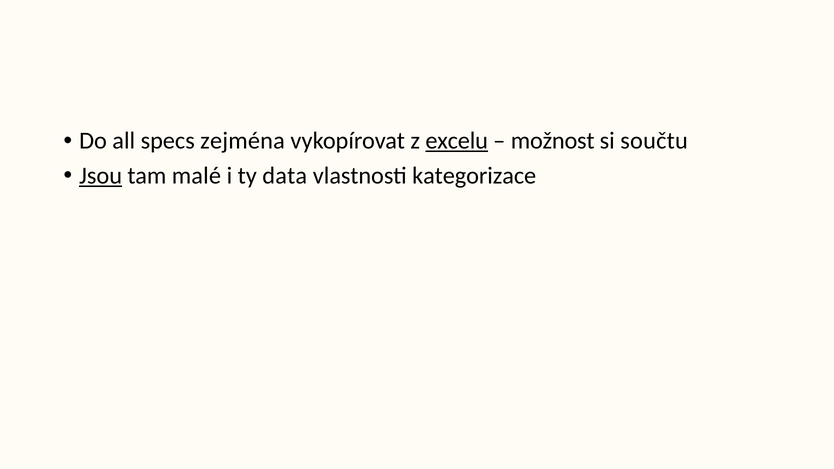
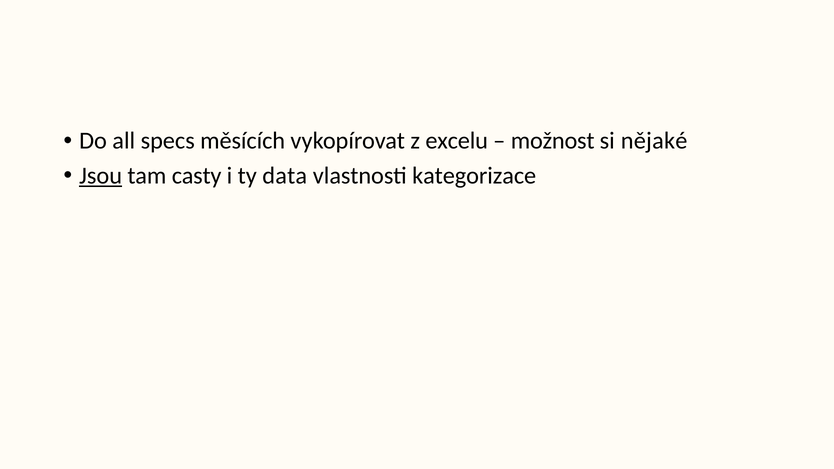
zejména: zejména -> měsících
excelu underline: present -> none
součtu: součtu -> nějaké
malé: malé -> casty
